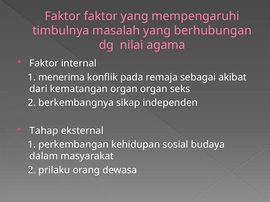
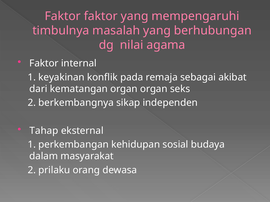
menerima: menerima -> keyakinan
